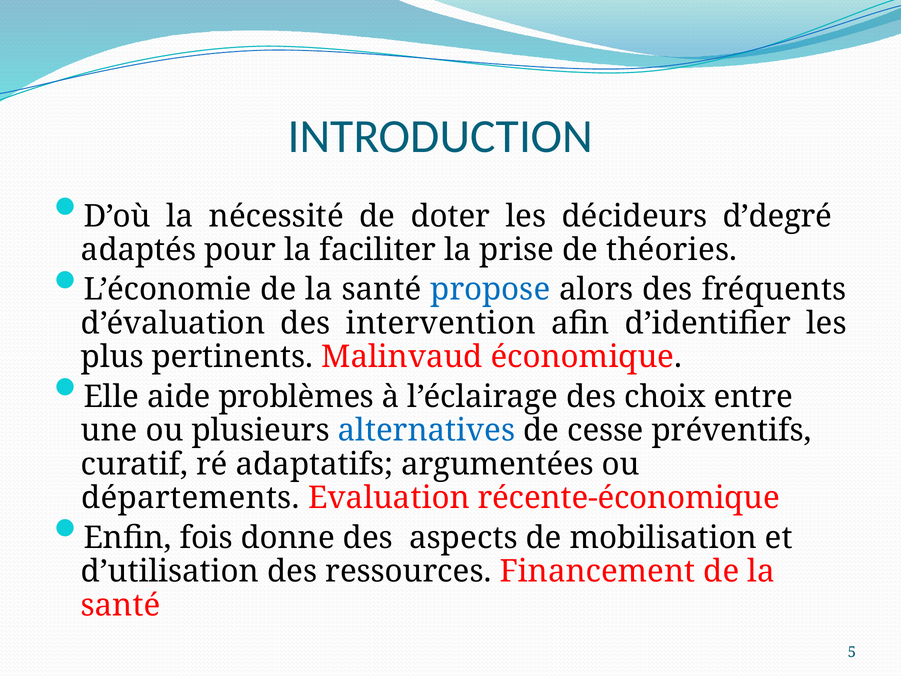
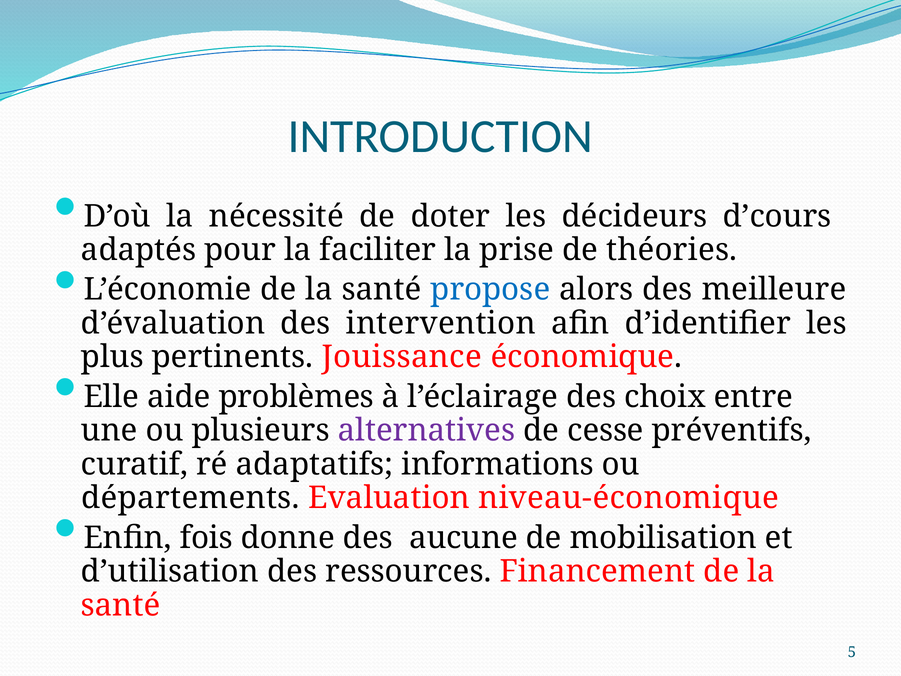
d’degré: d’degré -> d’cours
fréquents: fréquents -> meilleure
Malinvaud: Malinvaud -> Jouissance
alternatives colour: blue -> purple
argumentées: argumentées -> informations
récente-économique: récente-économique -> niveau-économique
aspects: aspects -> aucune
